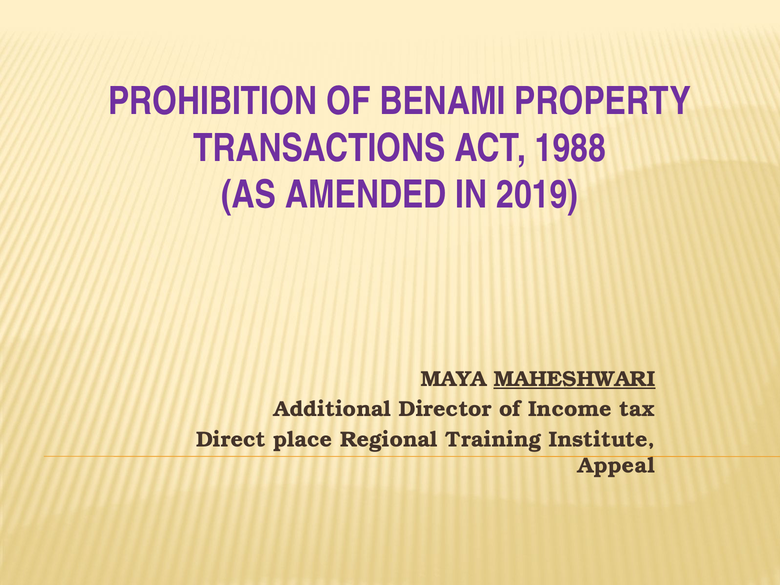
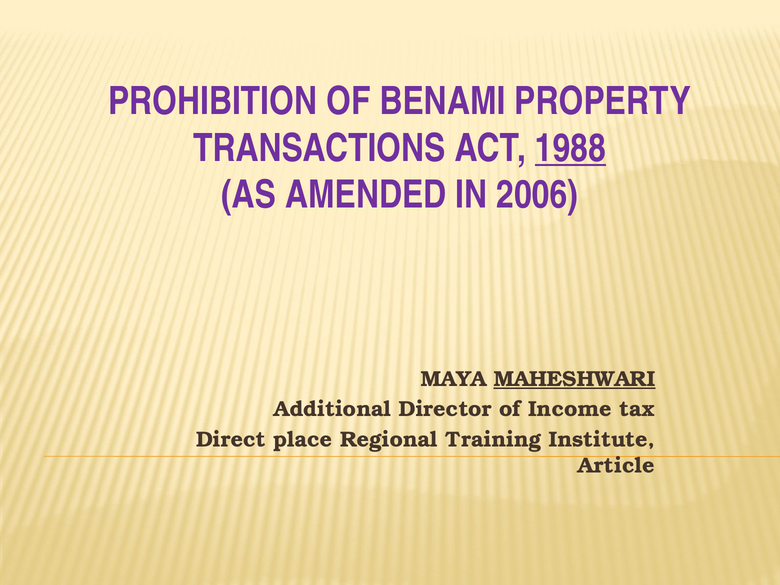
1988 underline: none -> present
2019: 2019 -> 2006
Appeal: Appeal -> Article
